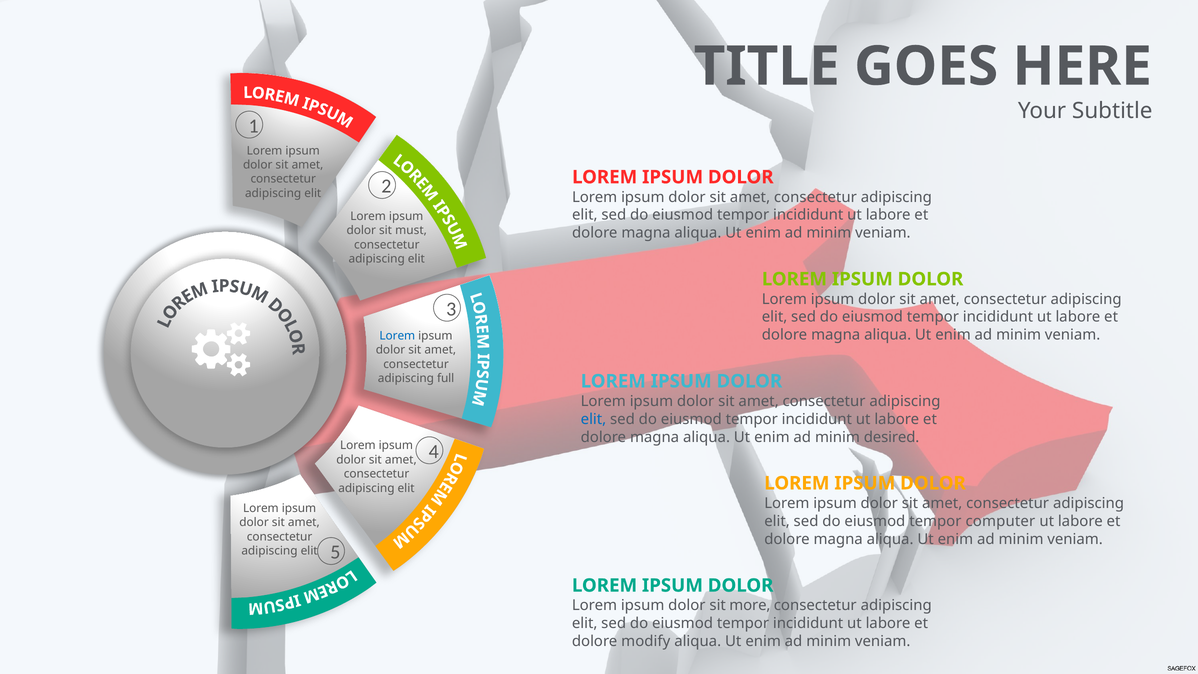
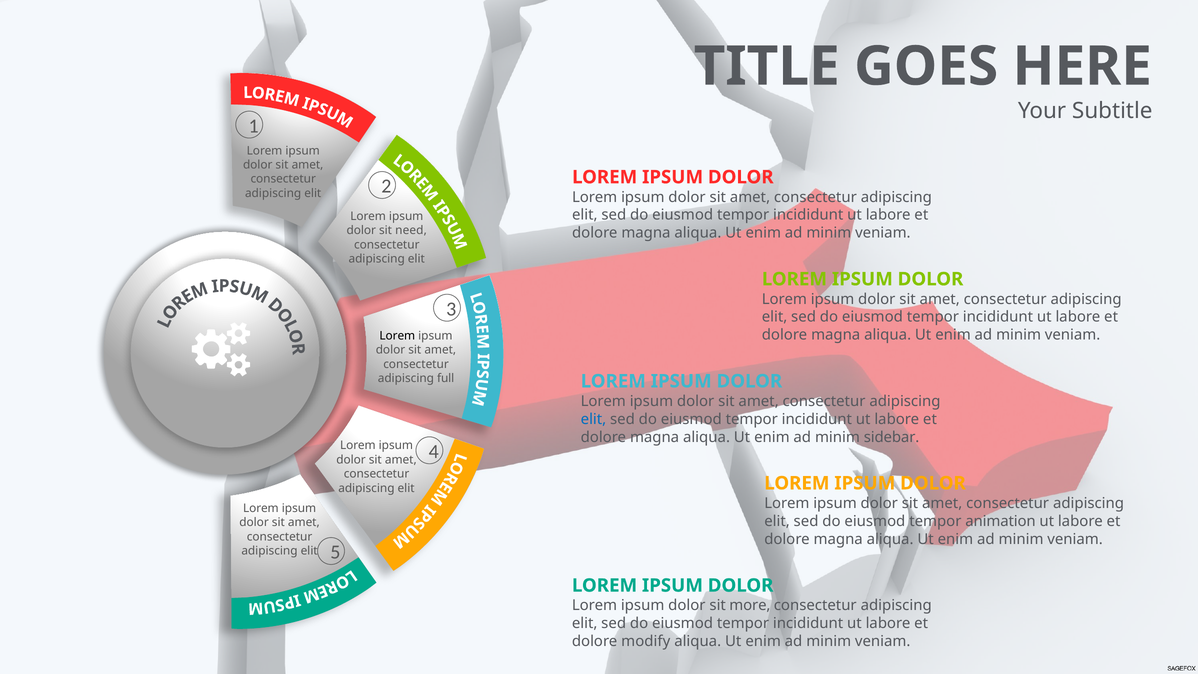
must: must -> need
Lorem at (397, 336) colour: blue -> black
desired: desired -> sidebar
computer: computer -> animation
